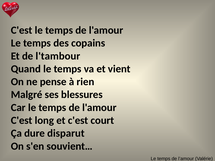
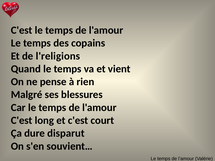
l'tambour: l'tambour -> l'religions
